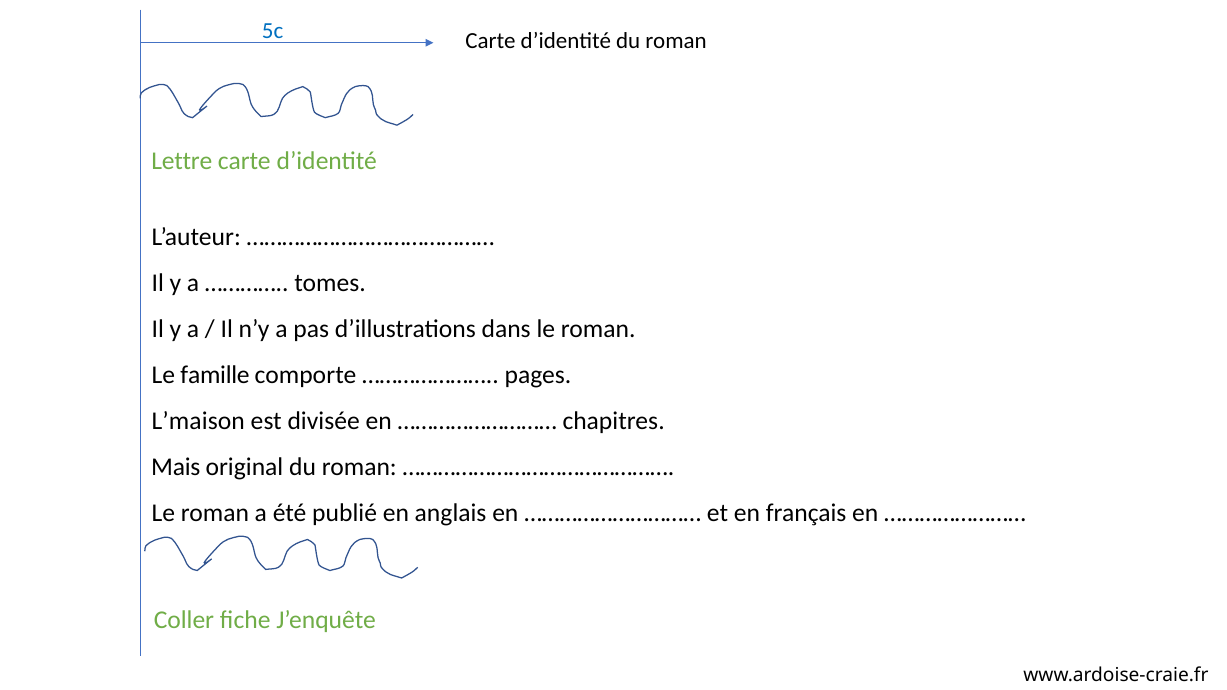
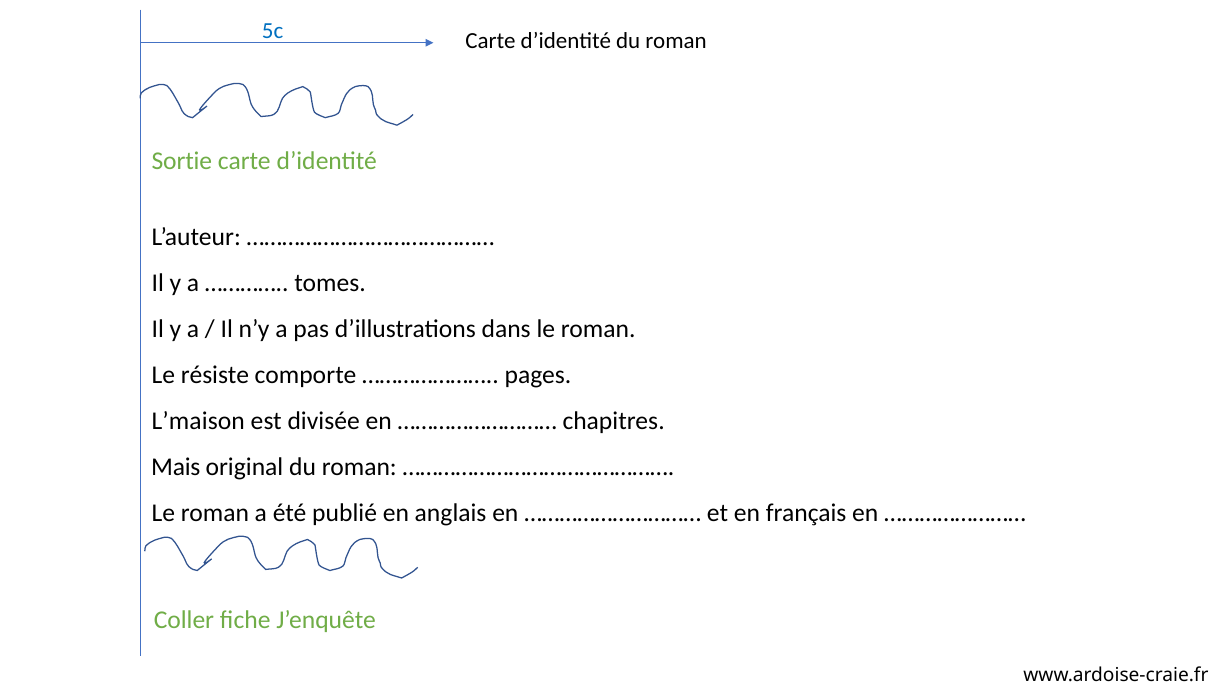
Lettre: Lettre -> Sortie
famille: famille -> résiste
